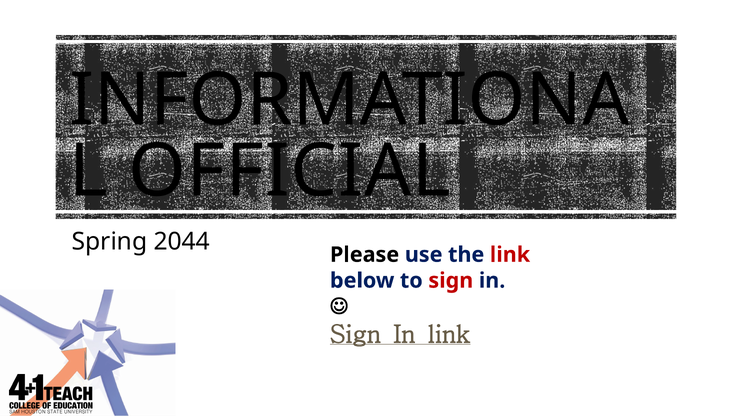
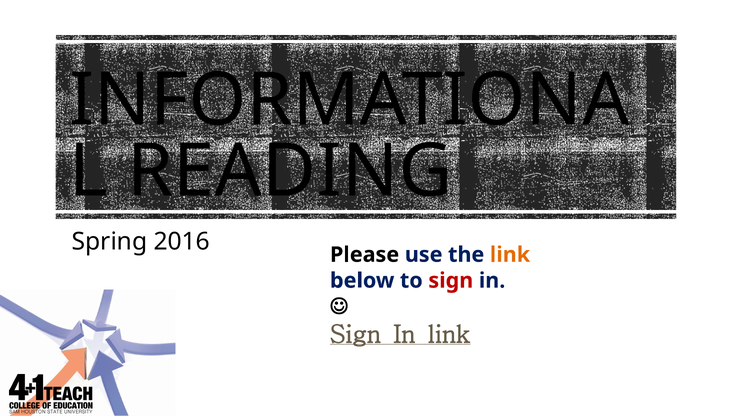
OFFICIAL: OFFICIAL -> READING
2044: 2044 -> 2016
link at (510, 255) colour: red -> orange
